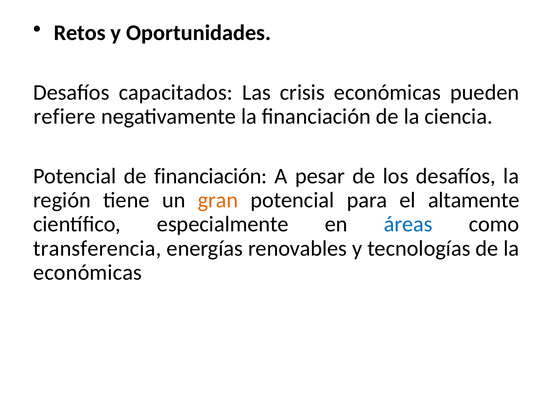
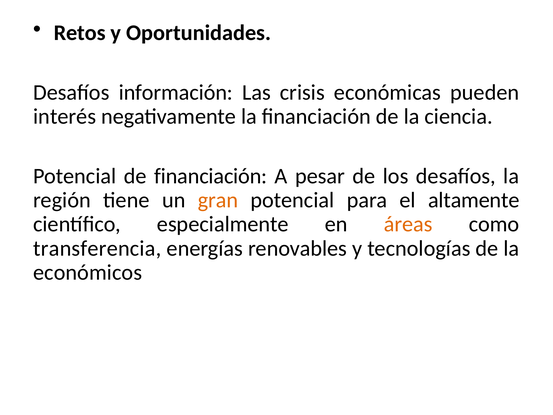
capacitados: capacitados -> información
refiere: refiere -> interés
áreas colour: blue -> orange
económicas at (88, 272): económicas -> económicos
